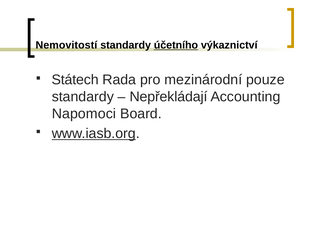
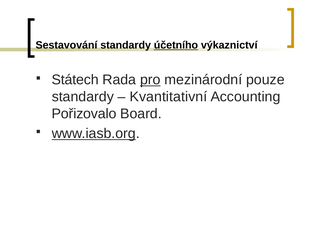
Nemovitostí: Nemovitostí -> Sestavování
pro underline: none -> present
Nepřekládají: Nepřekládají -> Kvantitativní
Napomoci: Napomoci -> Pořizovalo
